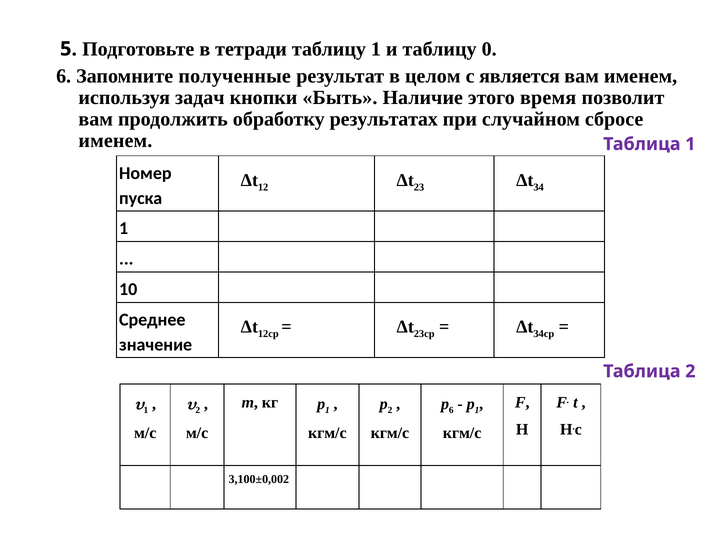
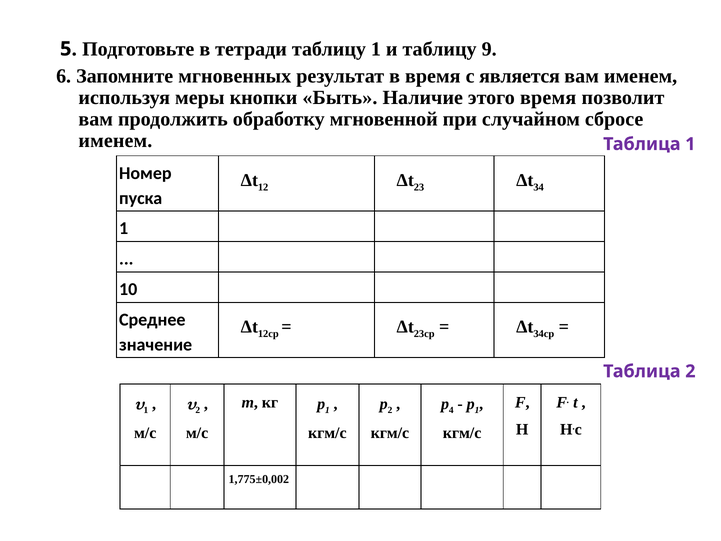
0: 0 -> 9
полученные: полученные -> мгновенных
в целом: целом -> время
задач: задач -> меры
результатах: результатах -> мгновенной
6 at (451, 410): 6 -> 4
3,100±0,002: 3,100±0,002 -> 1,775±0,002
